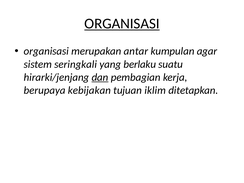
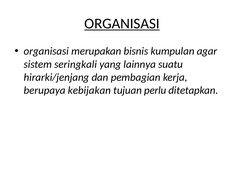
antar: antar -> bisnis
berlaku: berlaku -> lainnya
dan underline: present -> none
iklim: iklim -> perlu
